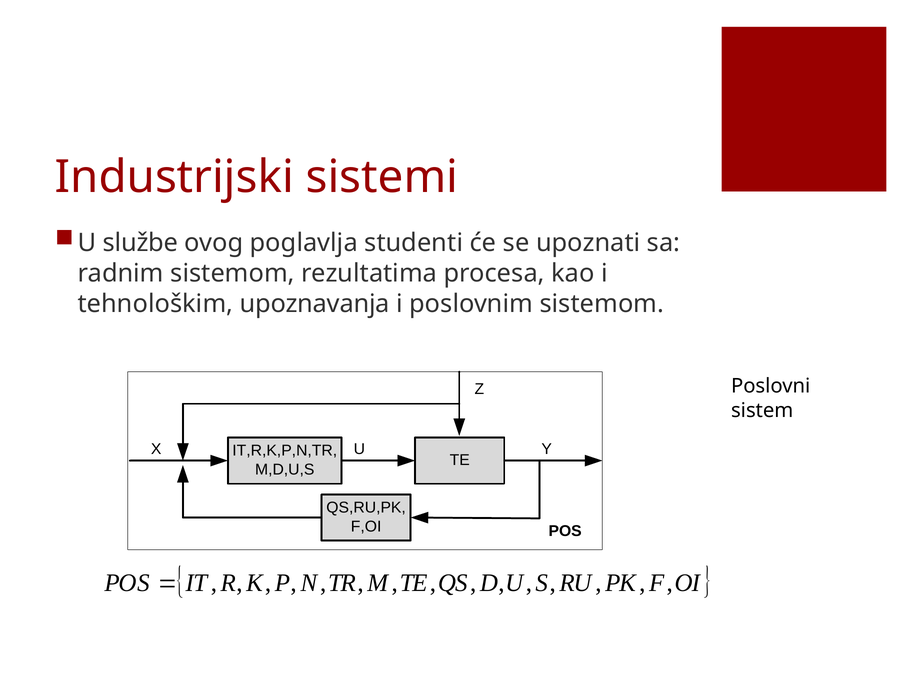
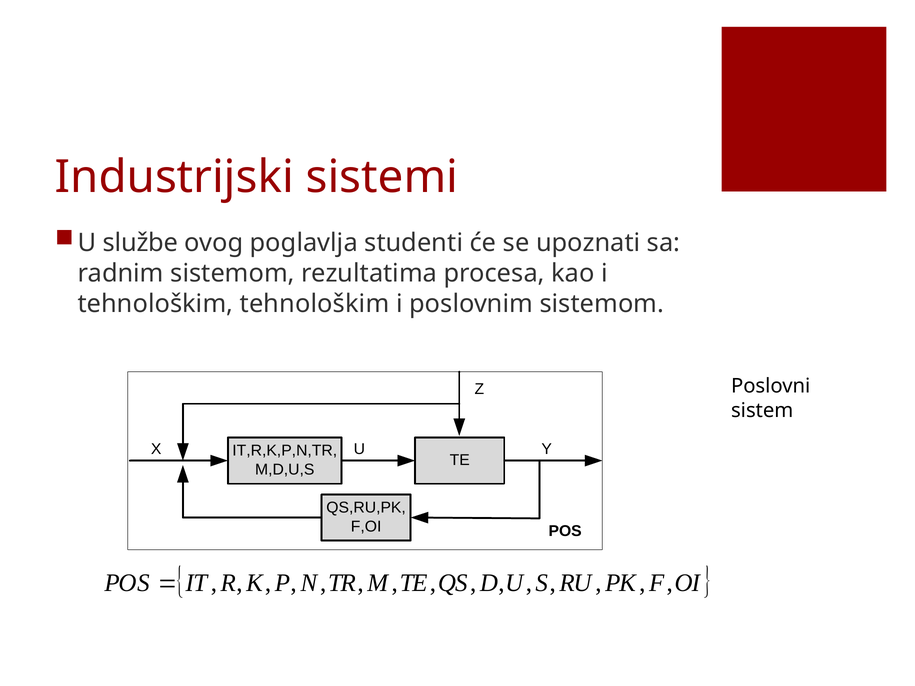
tehnološkim upoznavanja: upoznavanja -> tehnološkim
